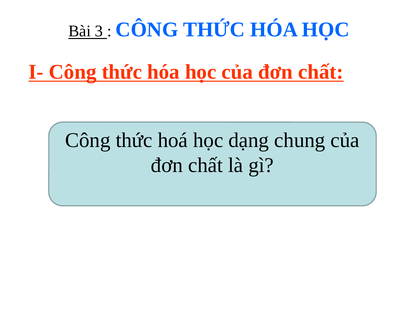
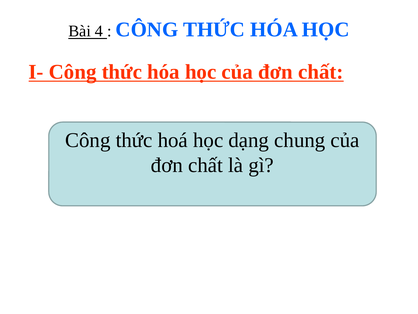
3: 3 -> 4
